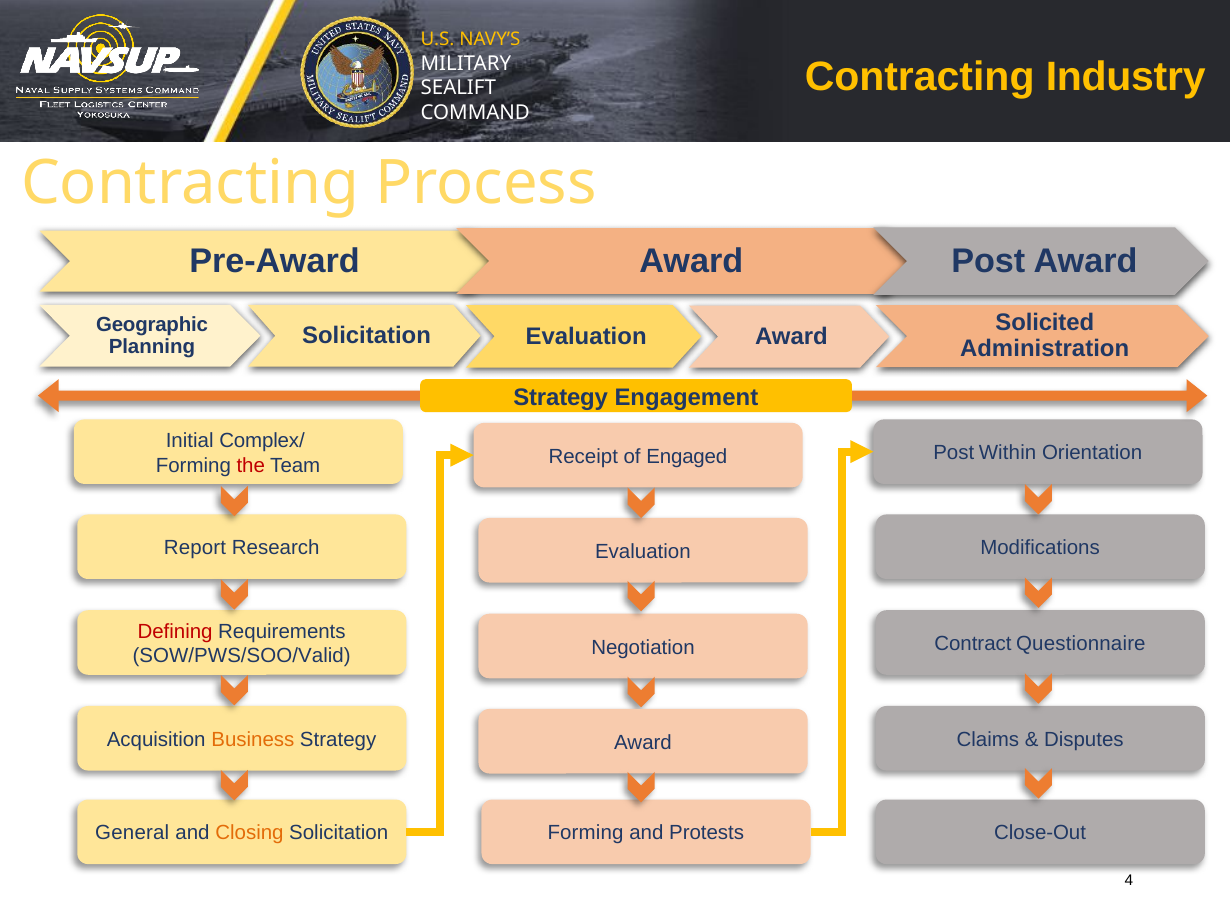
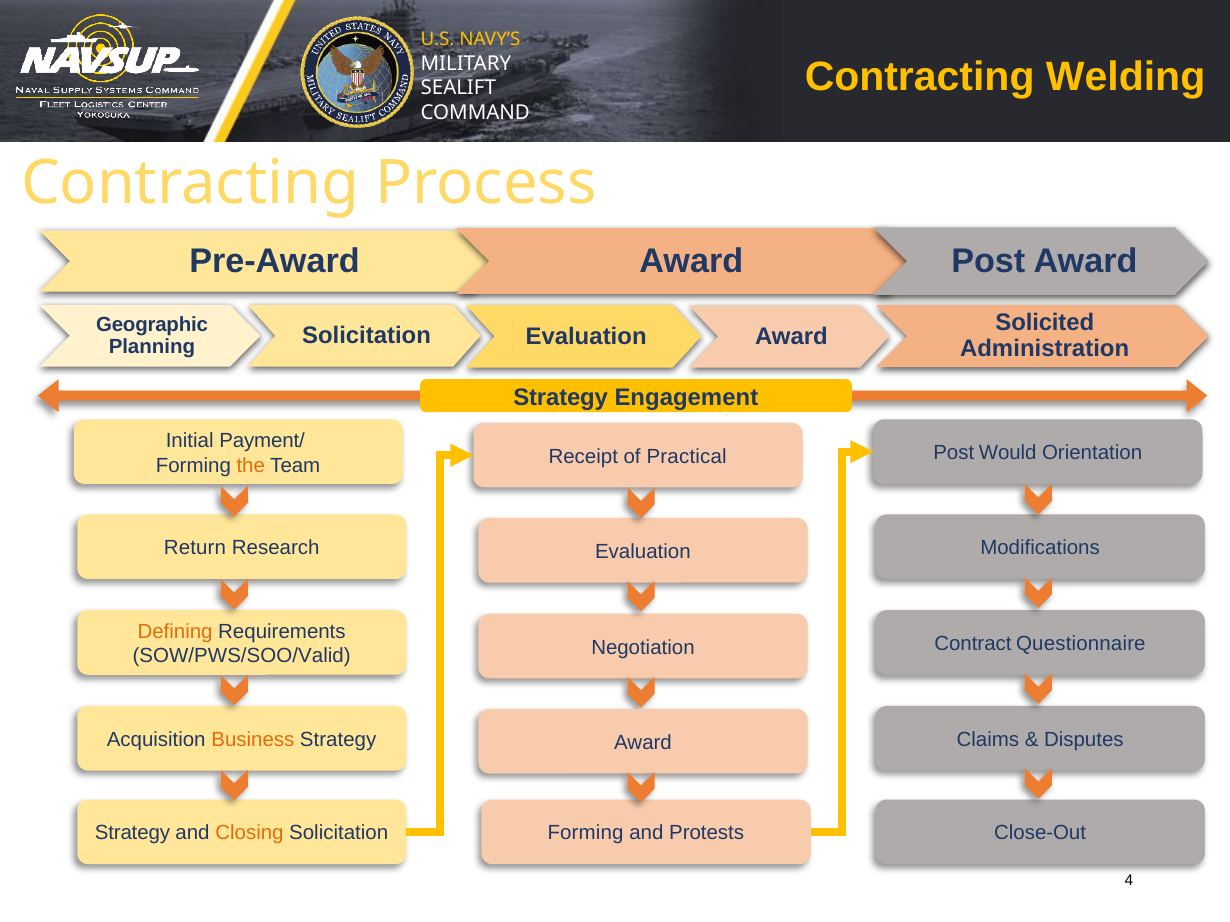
Industry: Industry -> Welding
Complex/: Complex/ -> Payment/
Within: Within -> Would
Engaged: Engaged -> Practical
the colour: red -> orange
Report: Report -> Return
Defining colour: red -> orange
General at (132, 834): General -> Strategy
